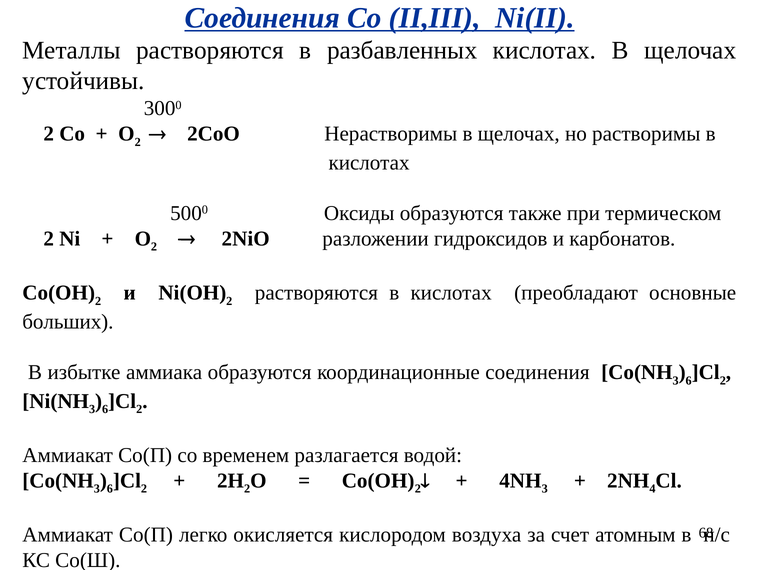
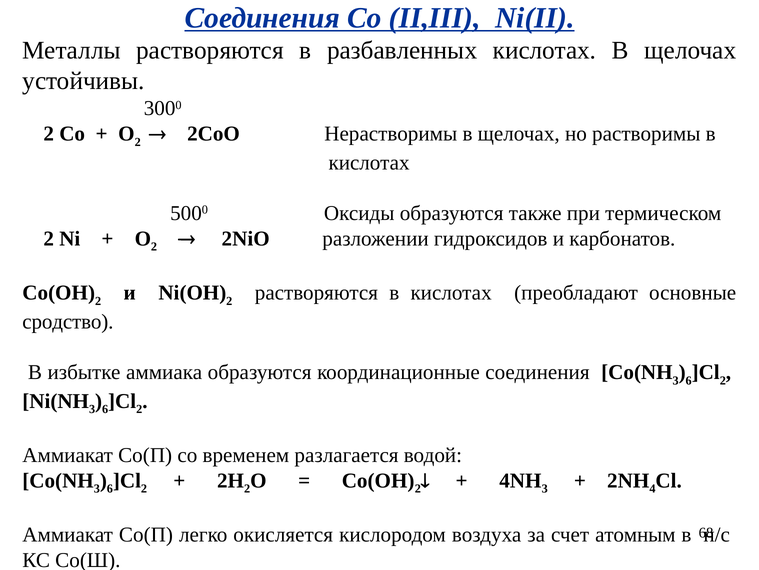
больших: больших -> сродство
